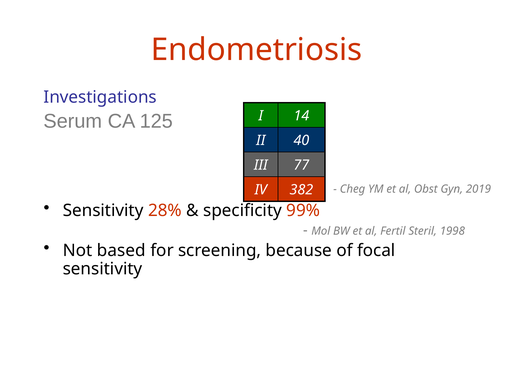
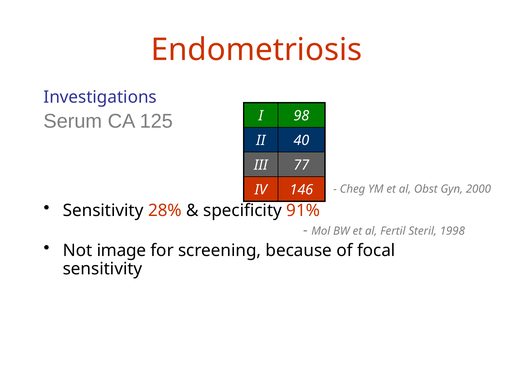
14: 14 -> 98
382: 382 -> 146
2019: 2019 -> 2000
99%: 99% -> 91%
based: based -> image
